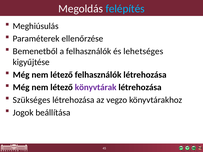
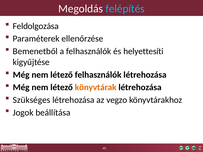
Meghiúsulás: Meghiúsulás -> Feldolgozása
lehetséges: lehetséges -> helyettesíti
könyvtárak colour: purple -> orange
